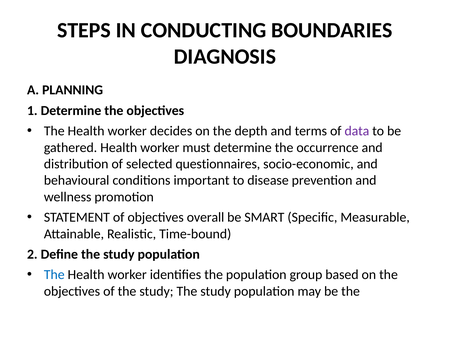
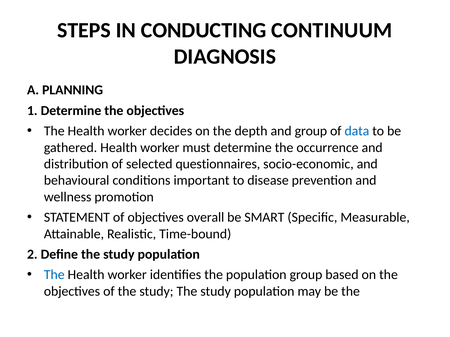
BOUNDARIES: BOUNDARIES -> CONTINUUM
and terms: terms -> group
data colour: purple -> blue
